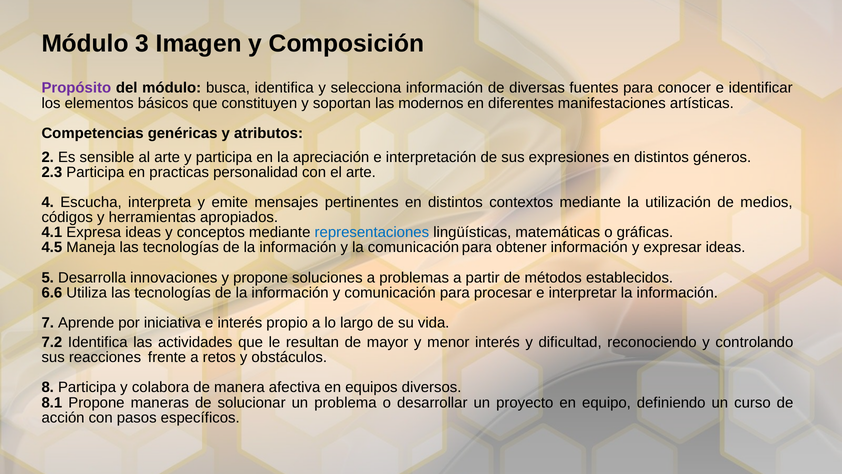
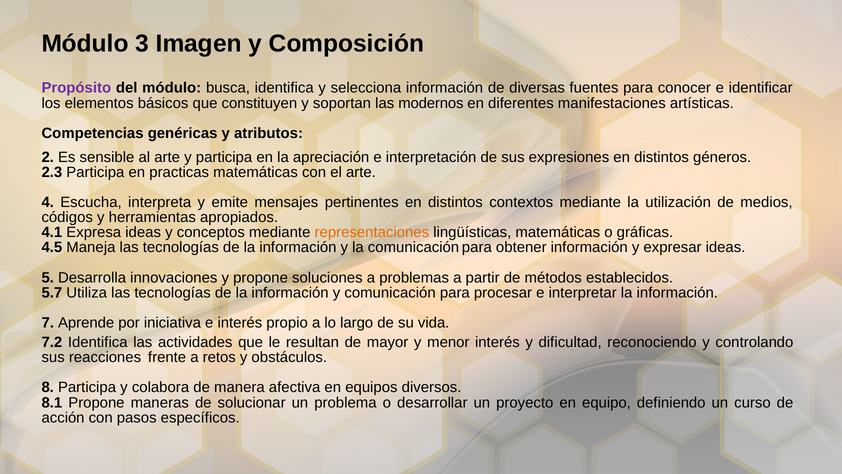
practicas personalidad: personalidad -> matemáticas
representaciones colour: blue -> orange
6.6: 6.6 -> 5.7
